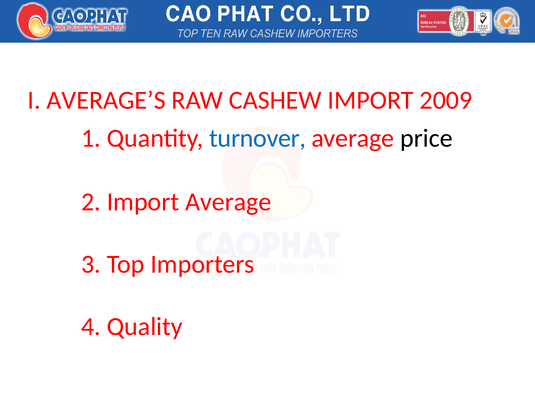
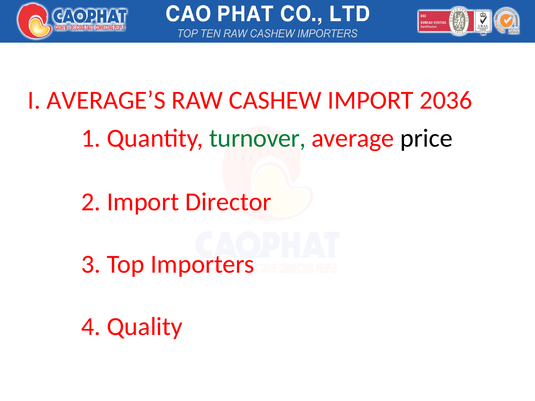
2009: 2009 -> 2036
turnover colour: blue -> green
Import Average: Average -> Director
